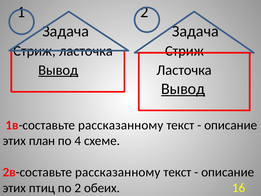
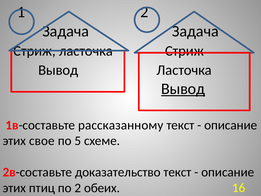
Вывод at (58, 70) underline: present -> none
план: план -> свое
4: 4 -> 5
2в-составьте рассказанному: рассказанному -> доказательство
